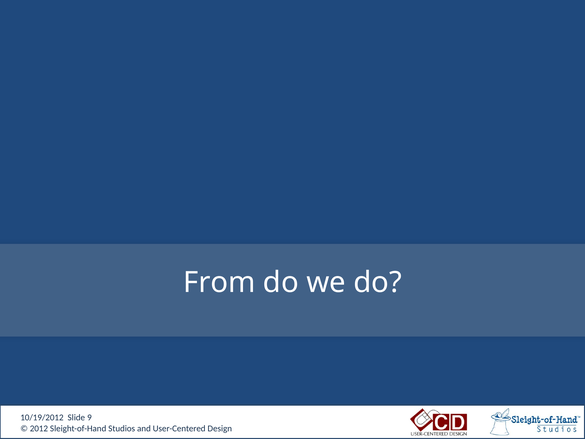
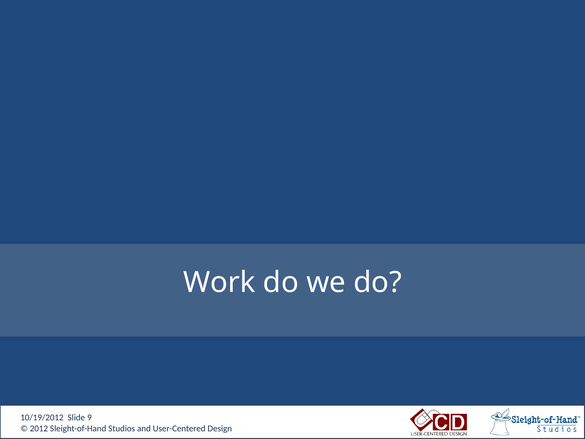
From: From -> Work
